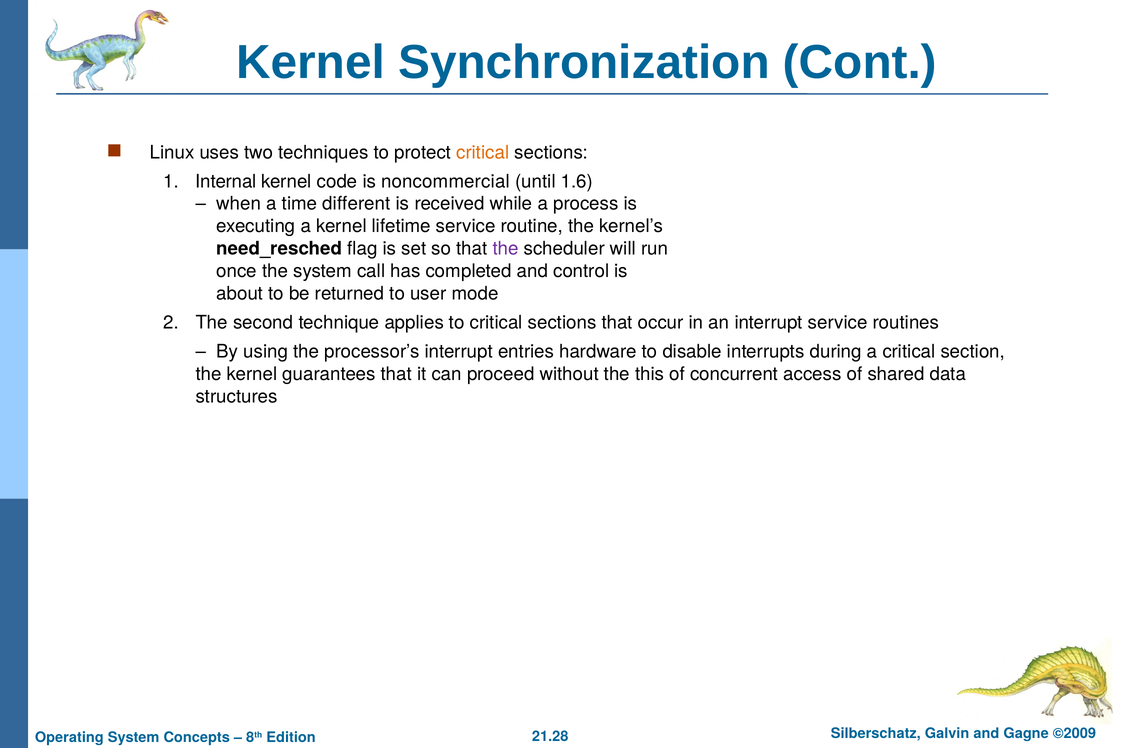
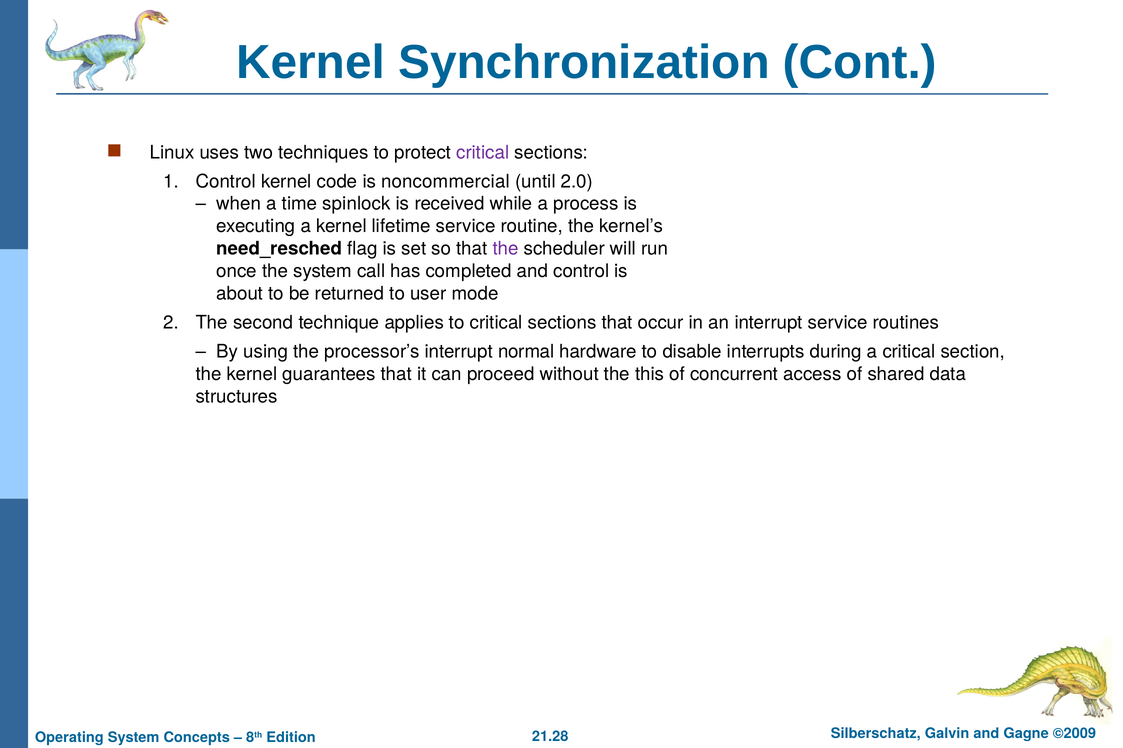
critical at (483, 153) colour: orange -> purple
1 Internal: Internal -> Control
1.6: 1.6 -> 2.0
different: different -> spinlock
entries: entries -> normal
